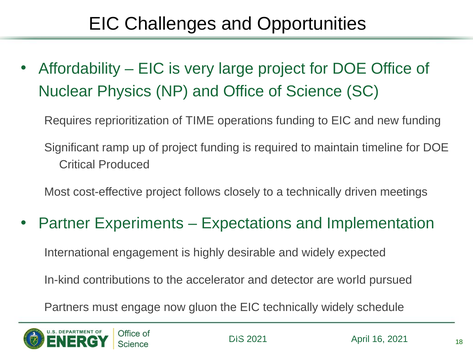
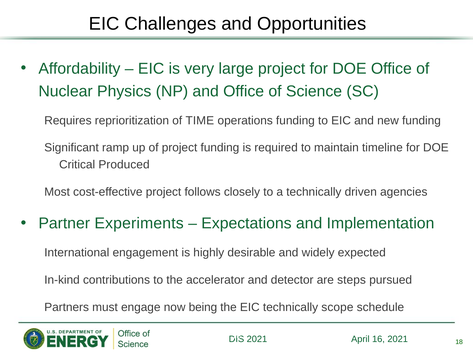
meetings: meetings -> agencies
world: world -> steps
gluon: gluon -> being
technically widely: widely -> scope
